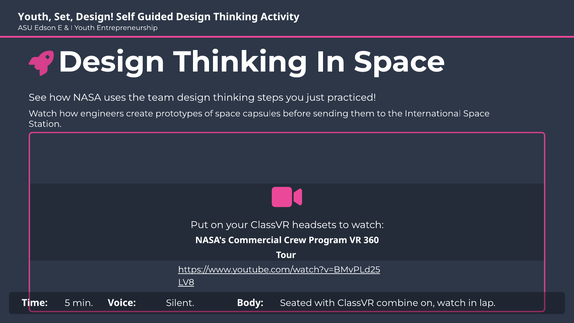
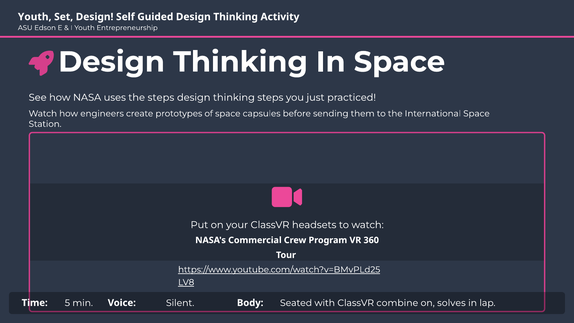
the team: team -> steps
on watch: watch -> solves
